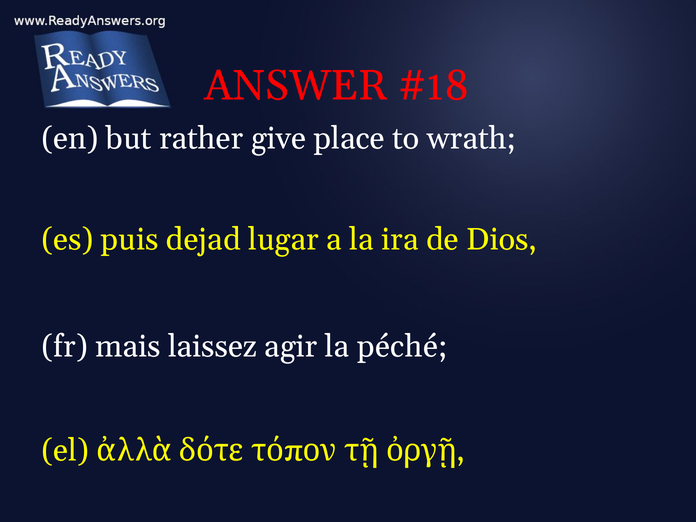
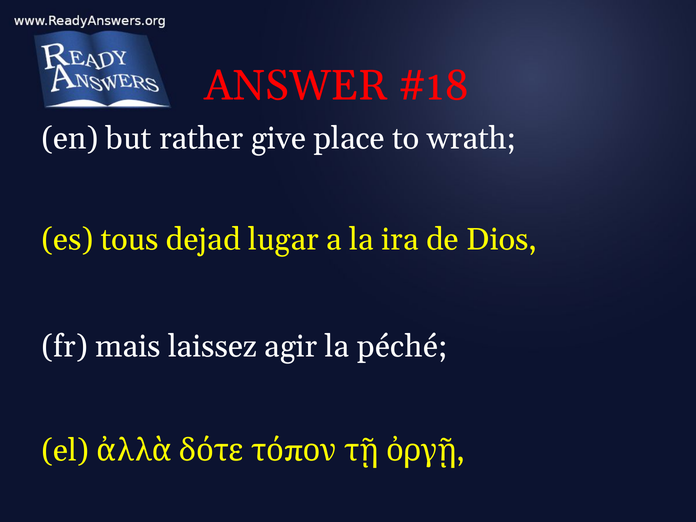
puis: puis -> tous
